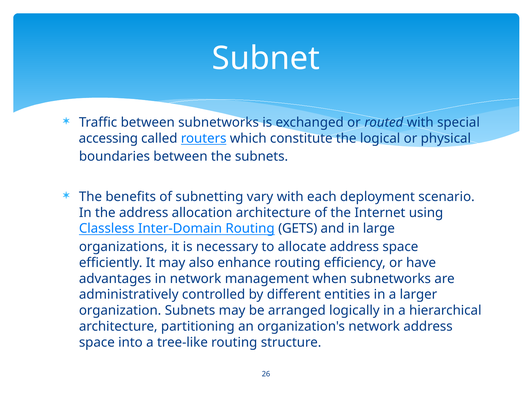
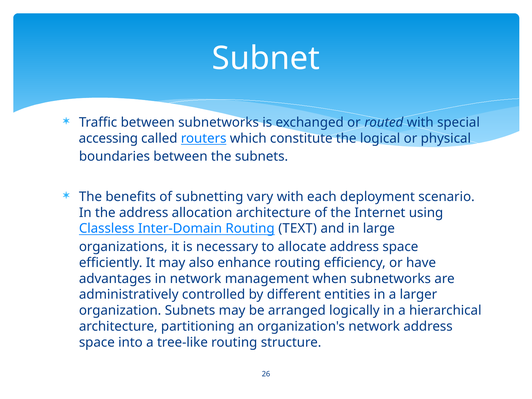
GETS: GETS -> TEXT
